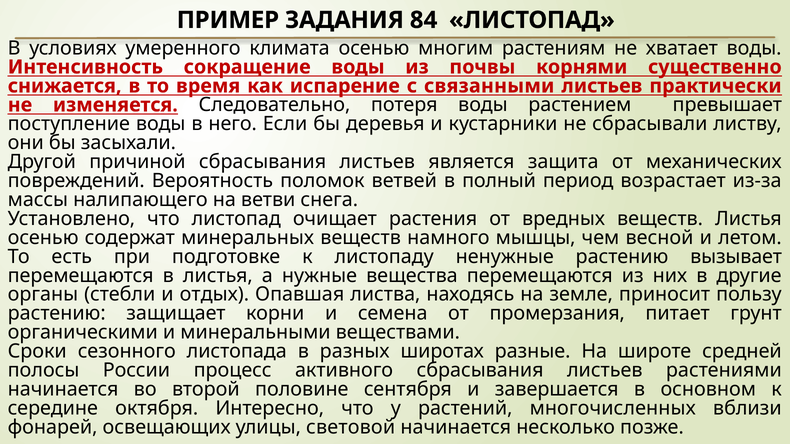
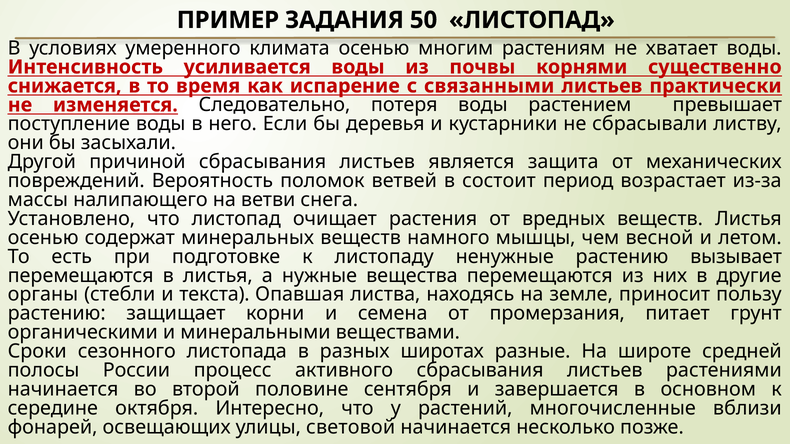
84: 84 -> 50
сокращение: сокращение -> усиливается
полный: полный -> состоит
отдых: отдых -> текста
многочисленных: многочисленных -> многочисленные
